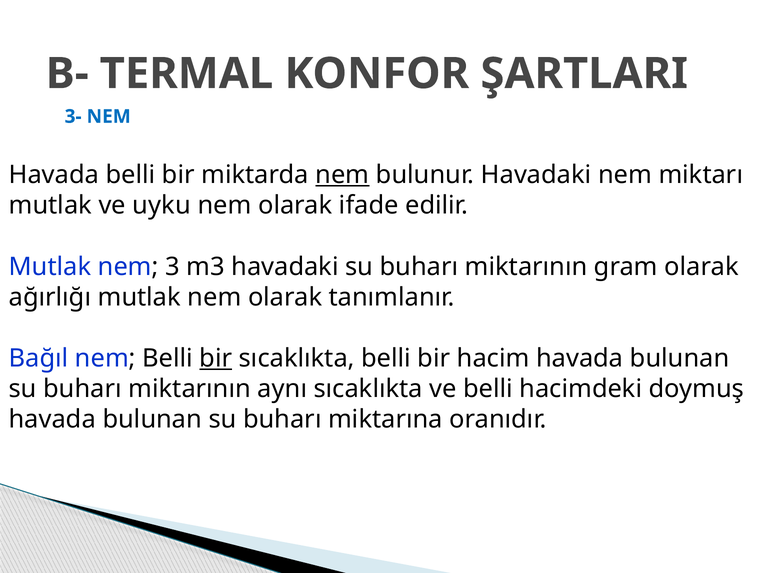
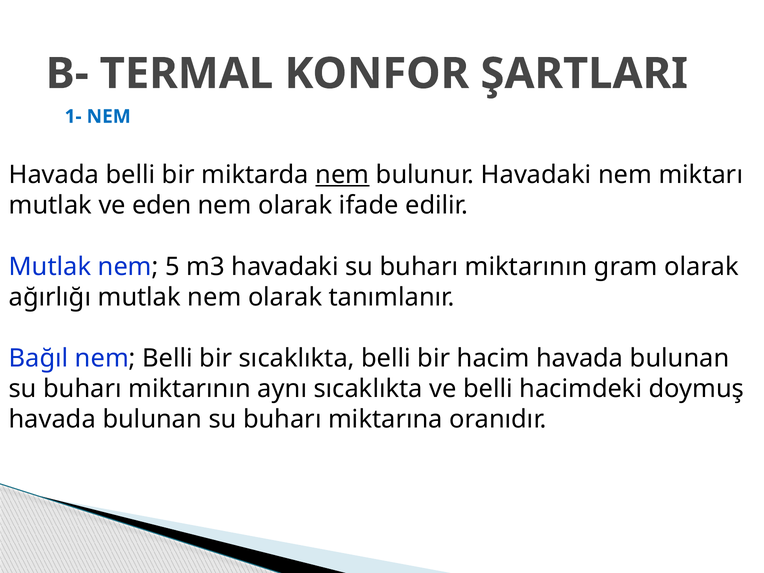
3-: 3- -> 1-
uyku: uyku -> eden
3: 3 -> 5
bir at (216, 358) underline: present -> none
